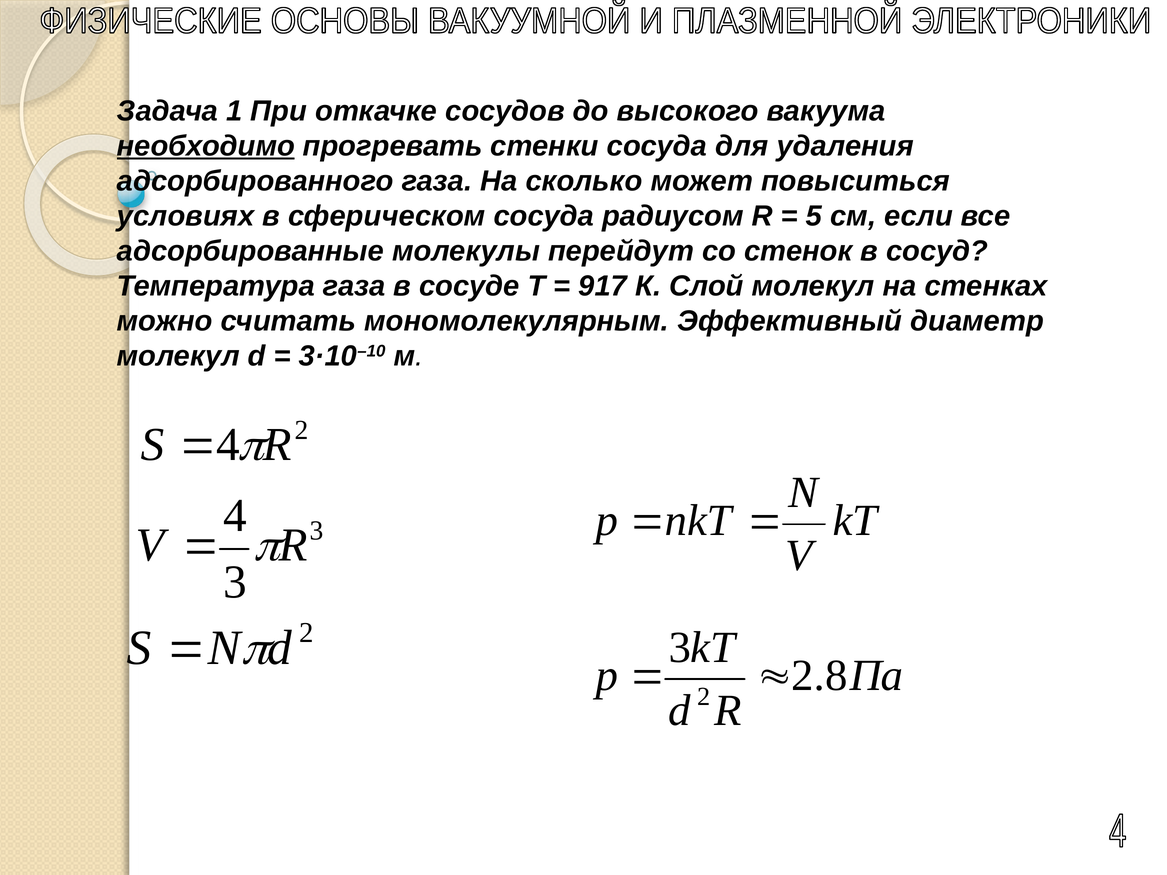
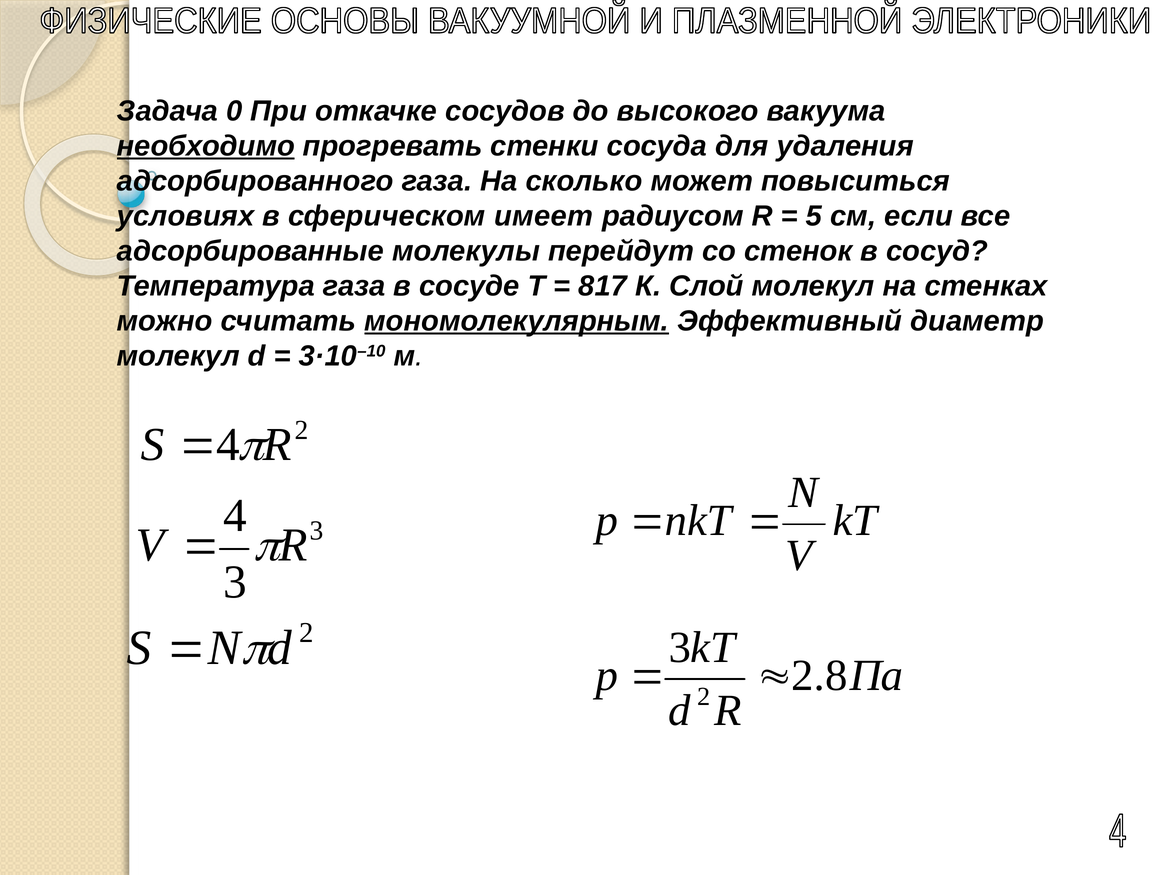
1: 1 -> 0
сферическом сосуда: сосуда -> имеет
917: 917 -> 817
мономолекулярным underline: none -> present
